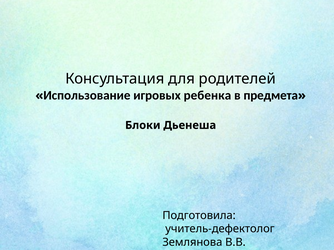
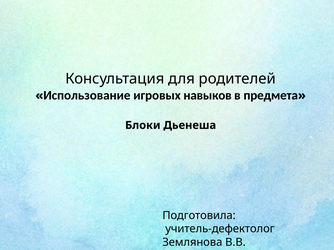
ребенка: ребенка -> навыков
